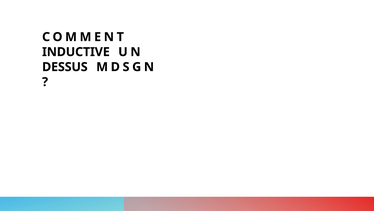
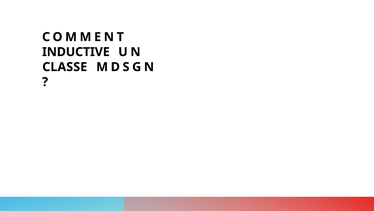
DESSUS: DESSUS -> CLASSE
